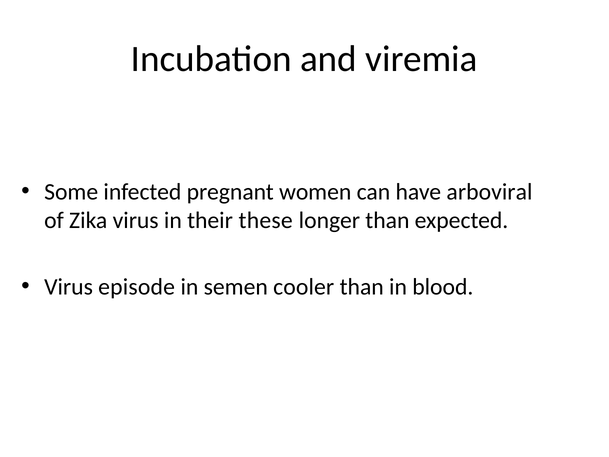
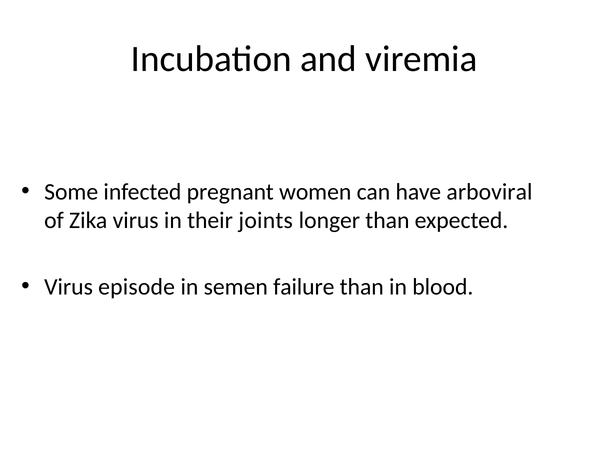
these: these -> joints
cooler: cooler -> failure
